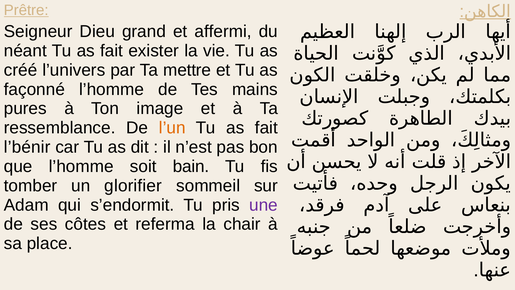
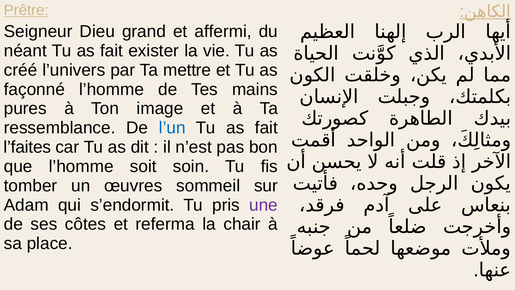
l’un colour: orange -> blue
l’bénir: l’bénir -> l’faites
bain: bain -> soin
glorifier: glorifier -> œuvres
